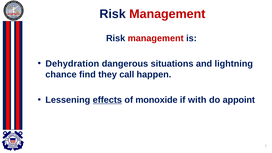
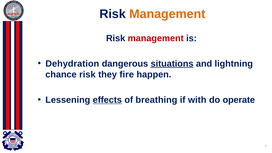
Management at (167, 14) colour: red -> orange
situations underline: none -> present
chance find: find -> risk
call: call -> fire
monoxide: monoxide -> breathing
appoint: appoint -> operate
